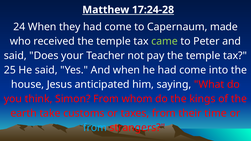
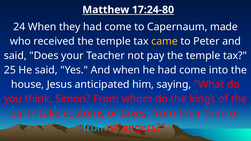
17:24-28: 17:24-28 -> 17:24-80
came colour: light green -> yellow
time: time -> than
